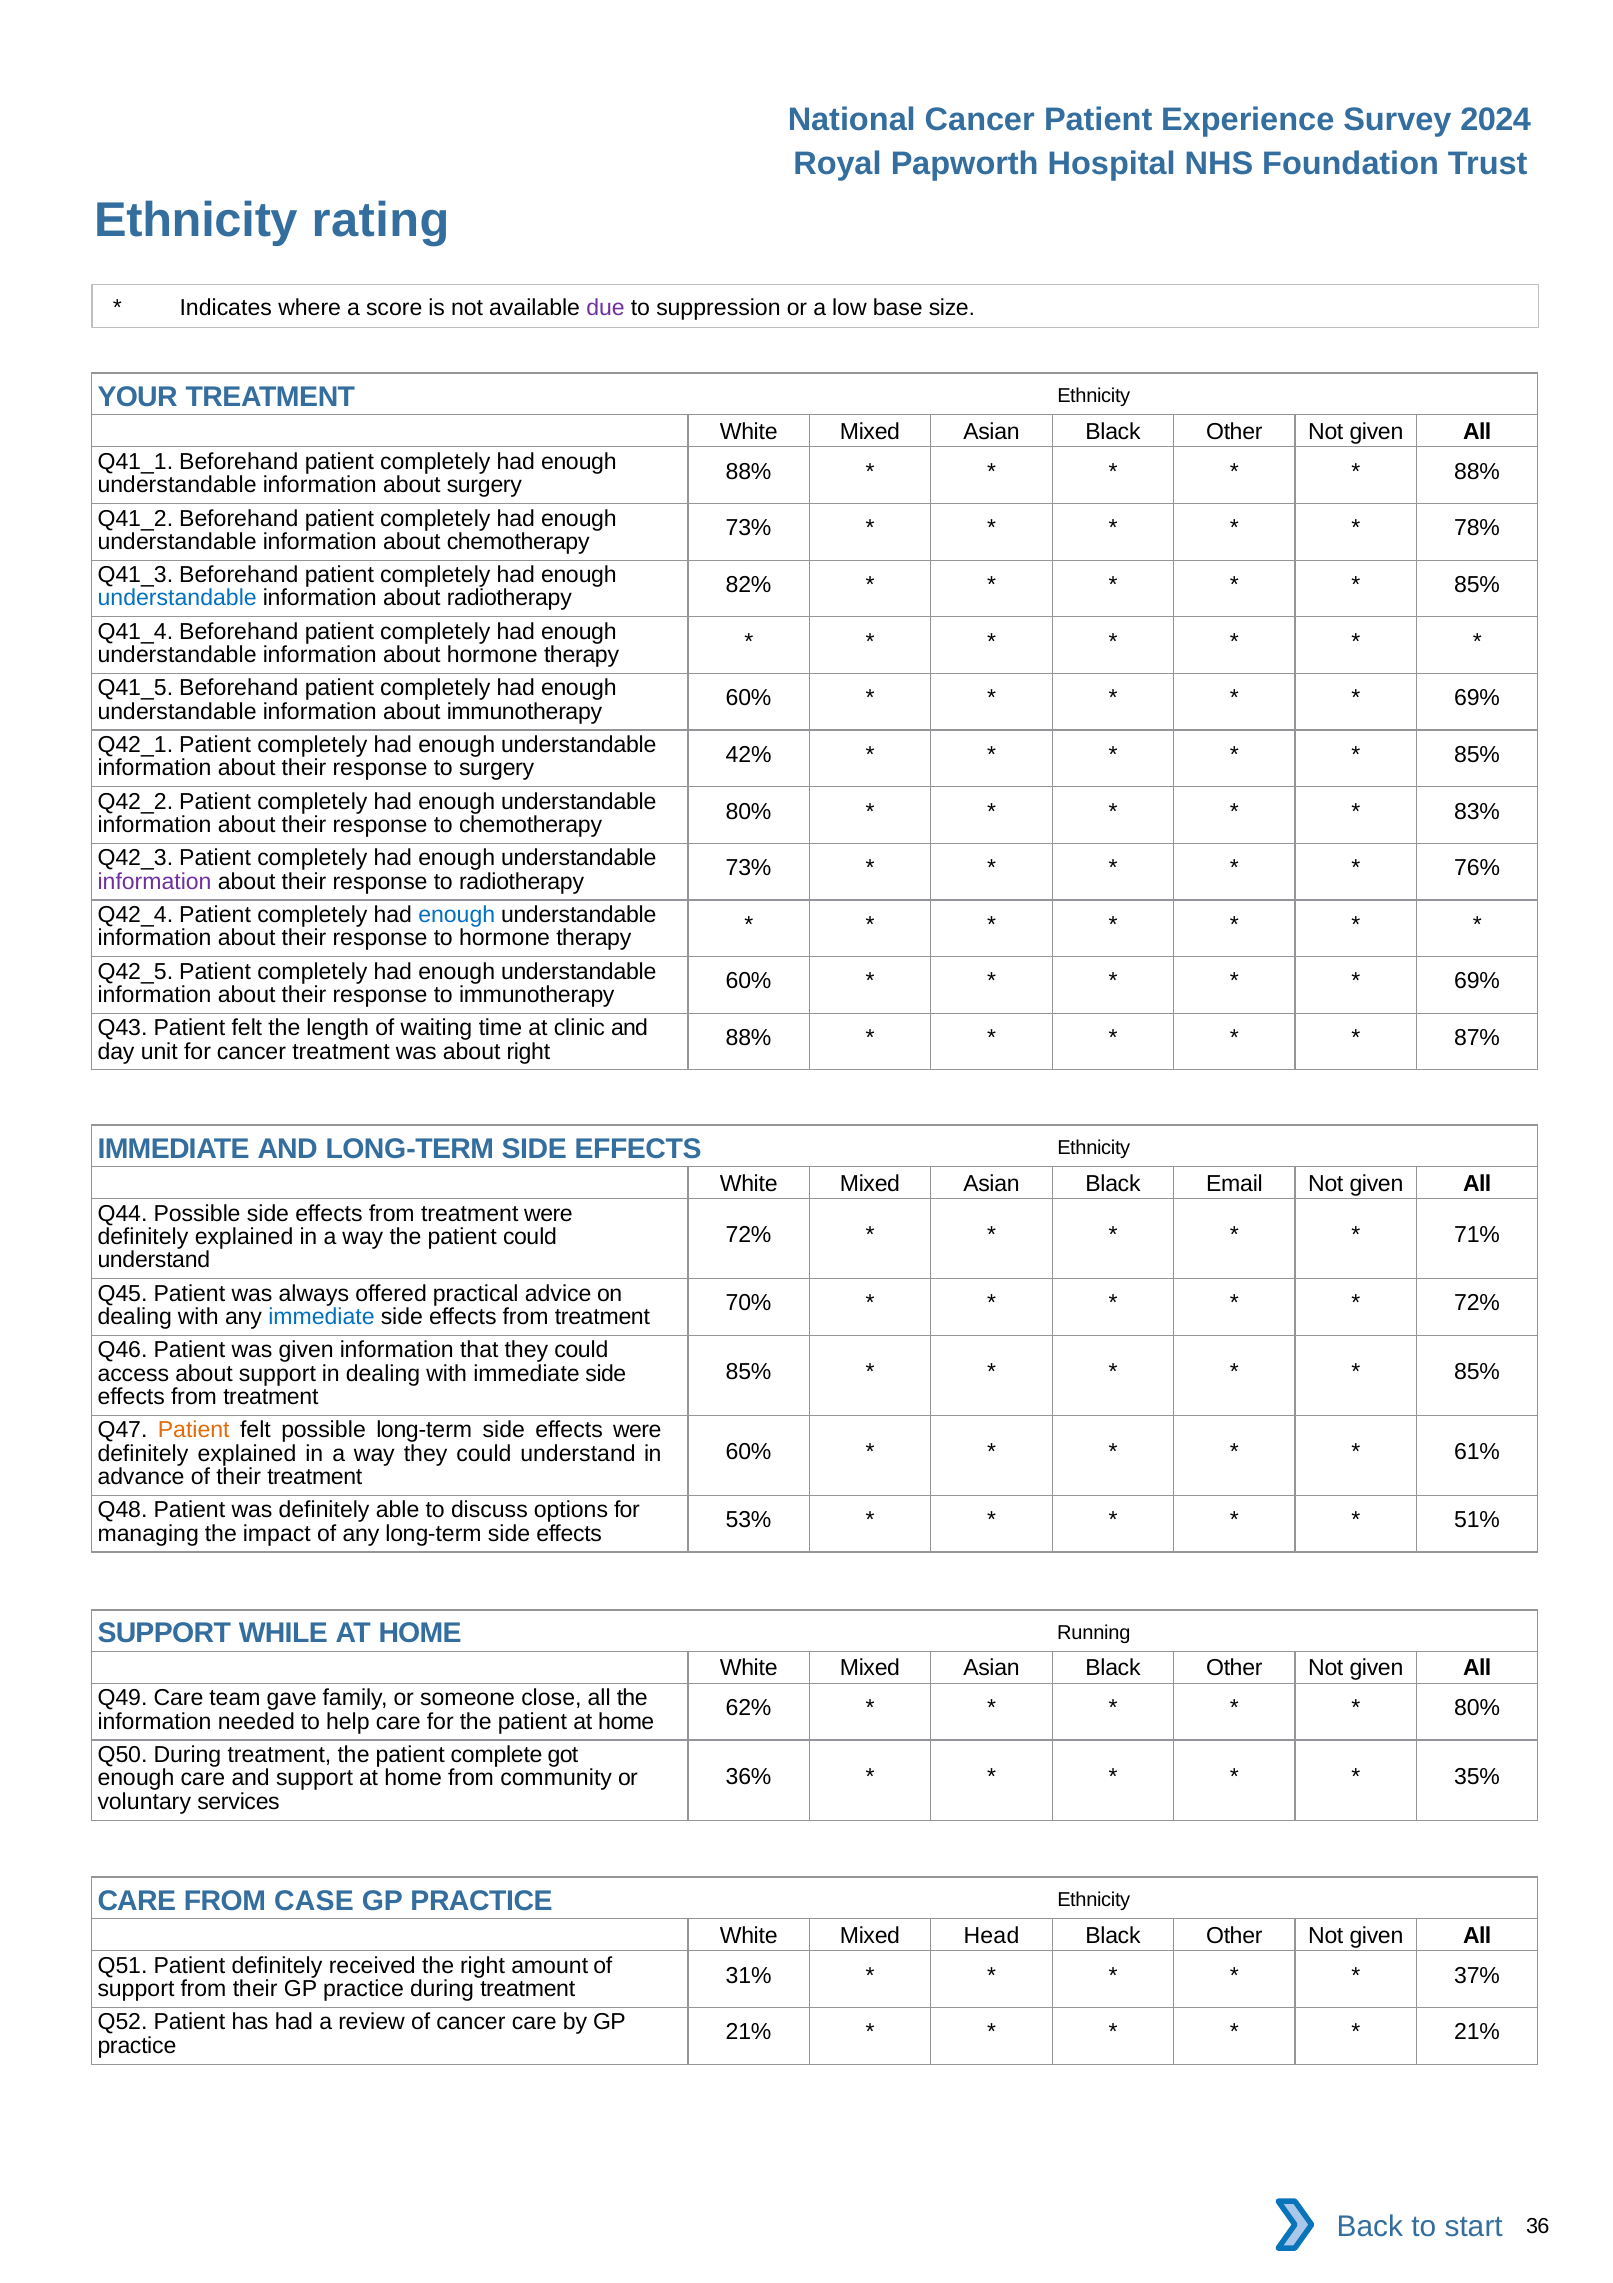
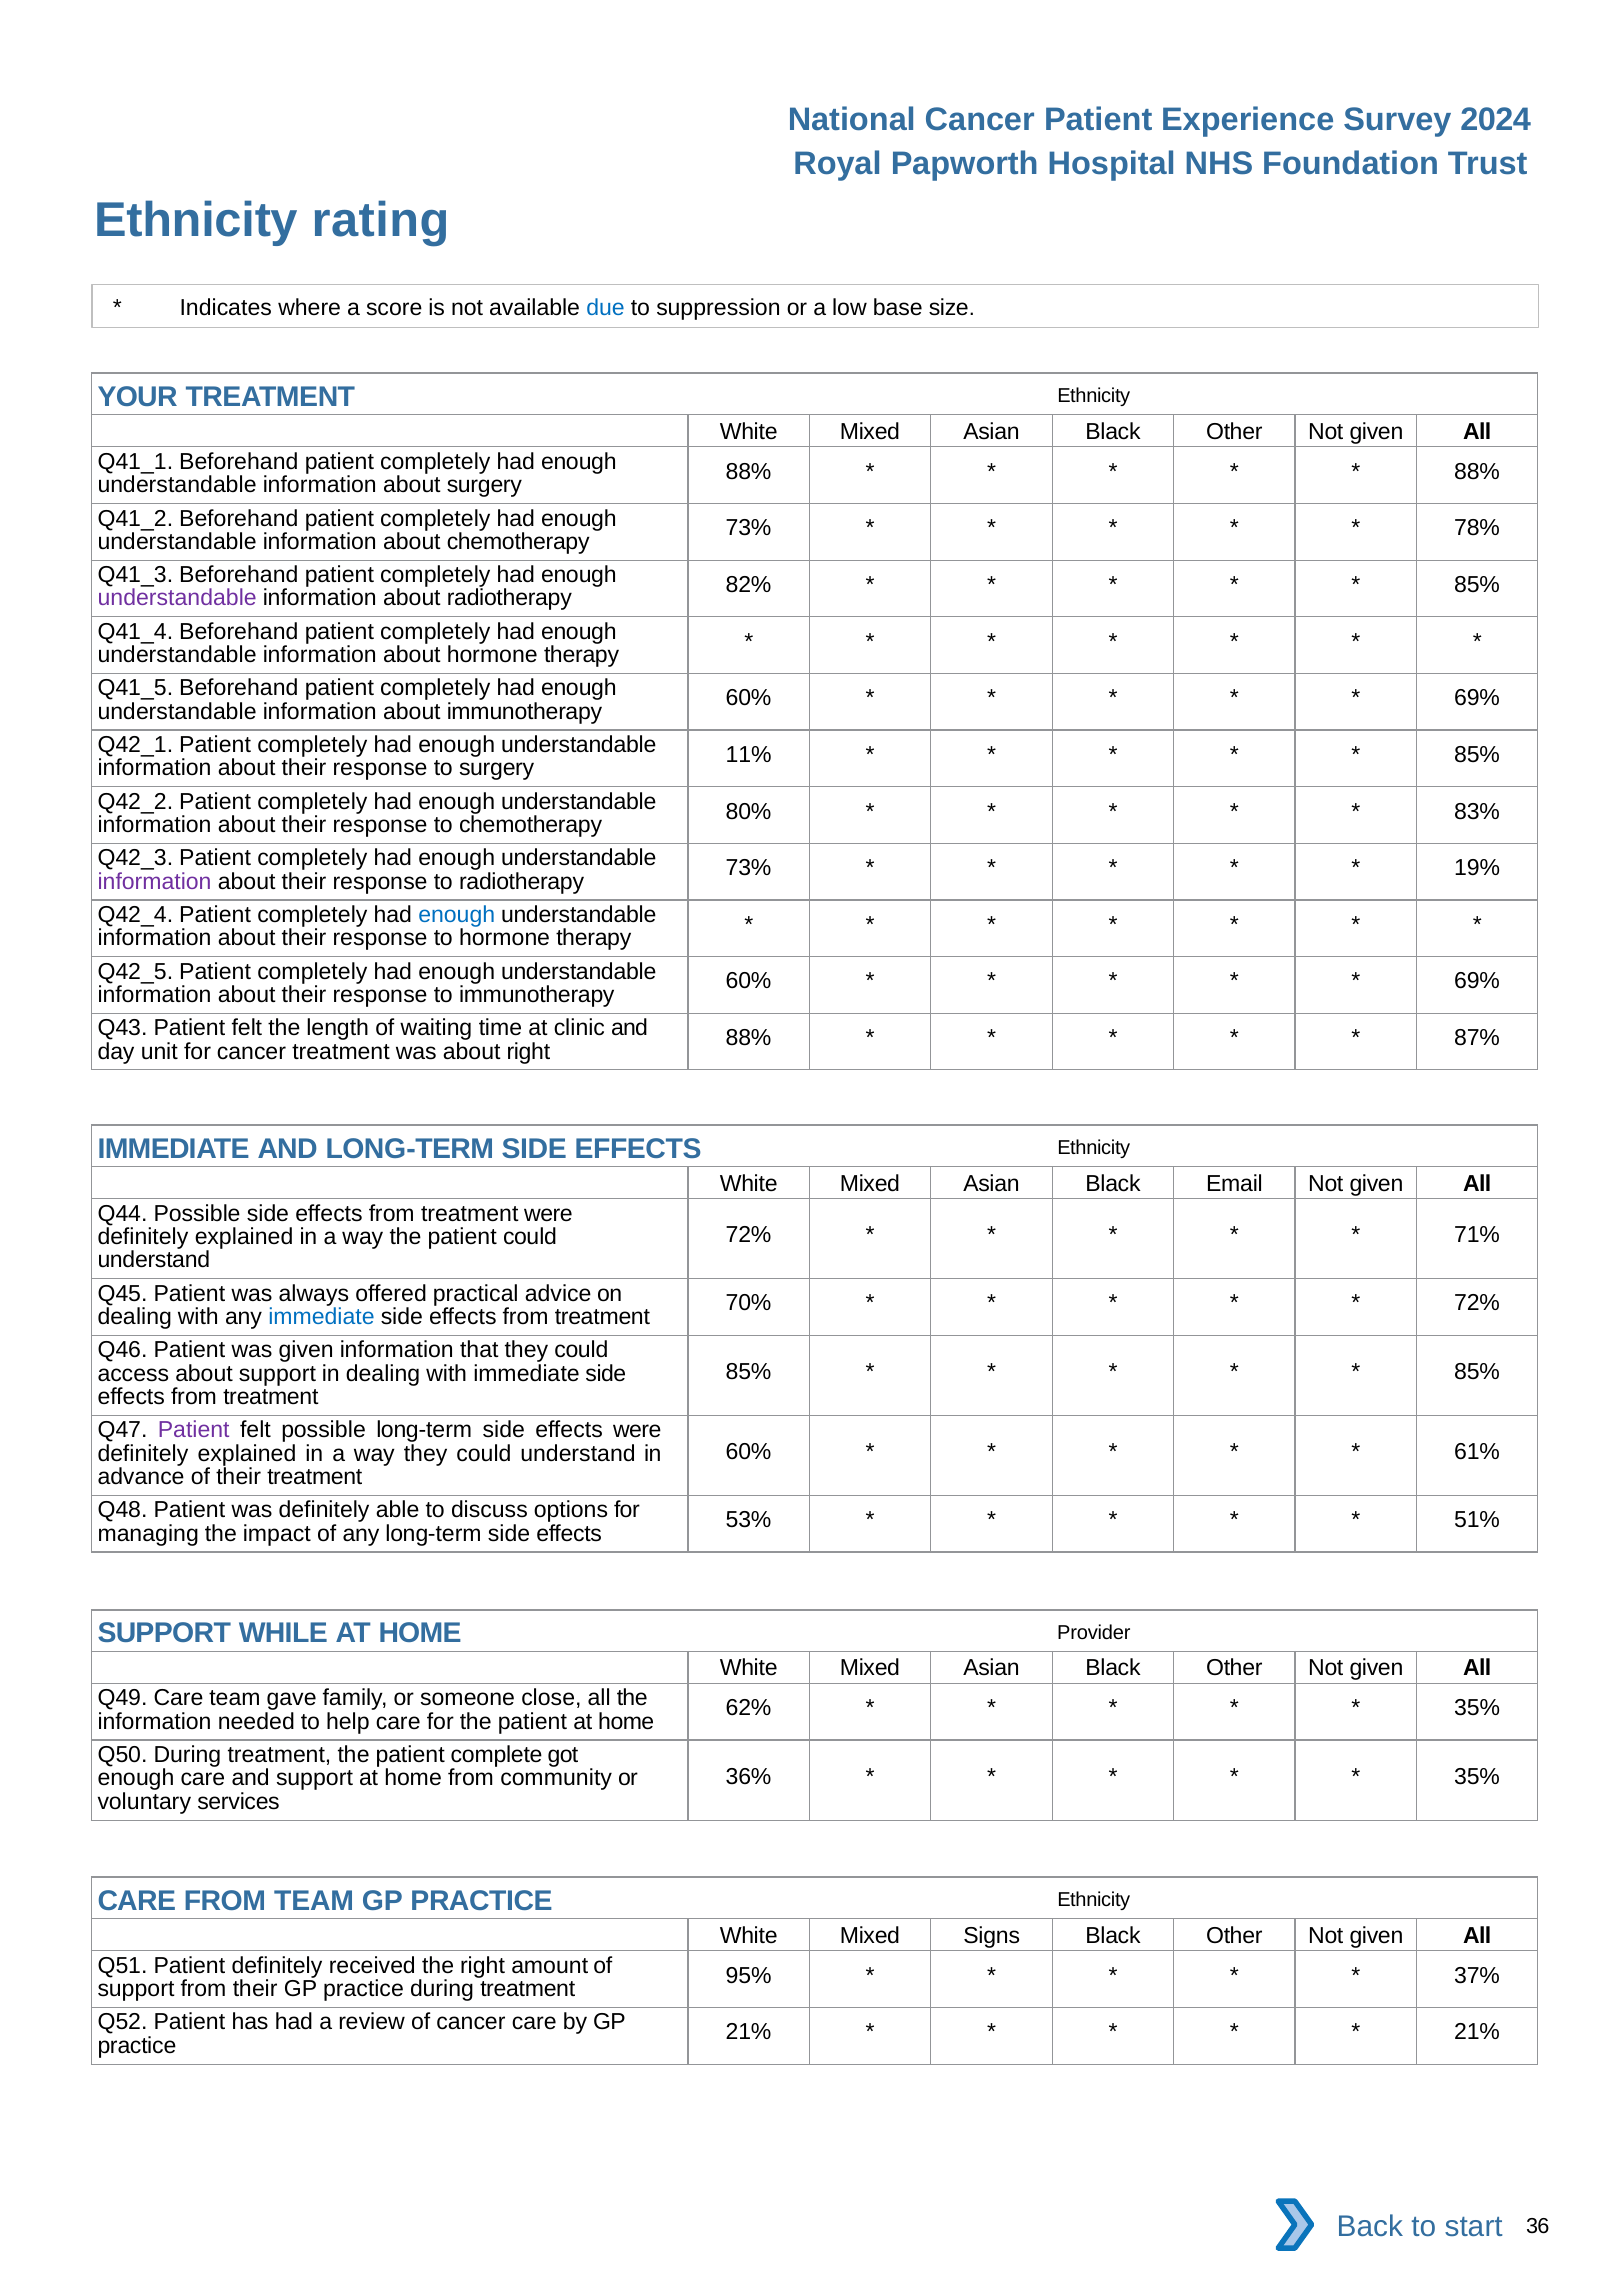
due colour: purple -> blue
understandable at (177, 598) colour: blue -> purple
42%: 42% -> 11%
76%: 76% -> 19%
Patient at (194, 1430) colour: orange -> purple
Running: Running -> Provider
80% at (1477, 1708): 80% -> 35%
FROM CASE: CASE -> TEAM
Head: Head -> Signs
31%: 31% -> 95%
